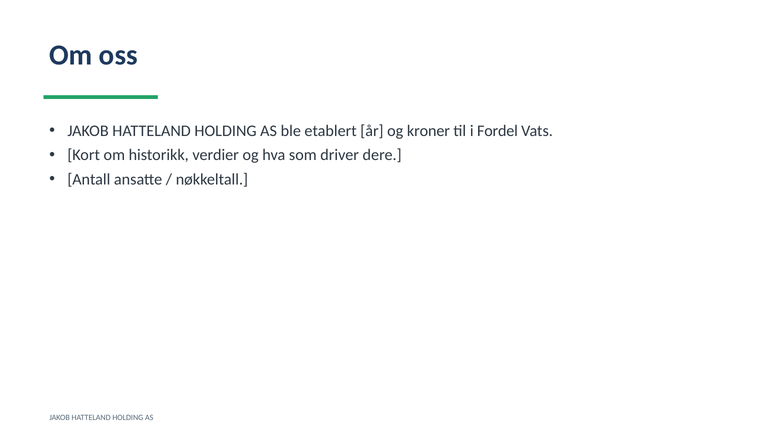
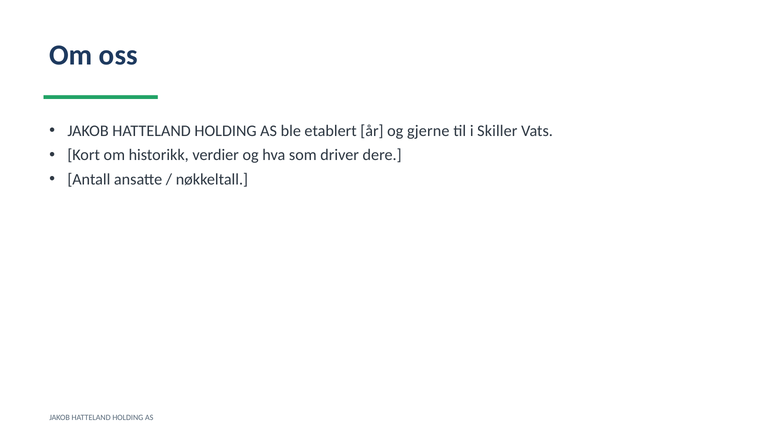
kroner: kroner -> gjerne
Fordel: Fordel -> Skiller
